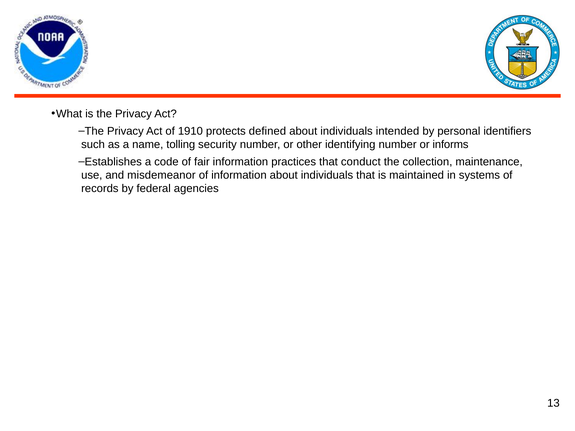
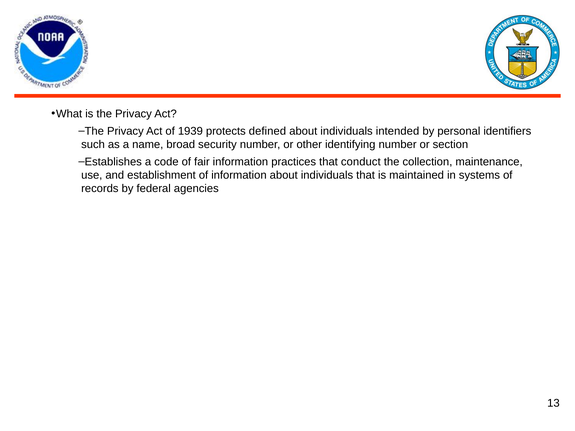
1910: 1910 -> 1939
tolling: tolling -> broad
informs: informs -> section
misdemeanor: misdemeanor -> establishment
